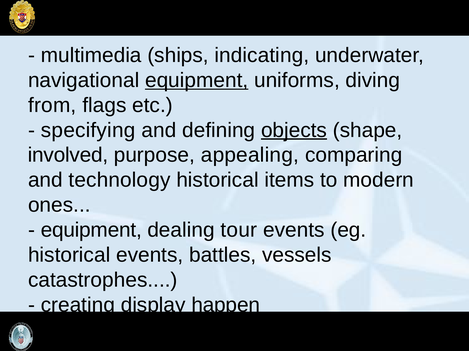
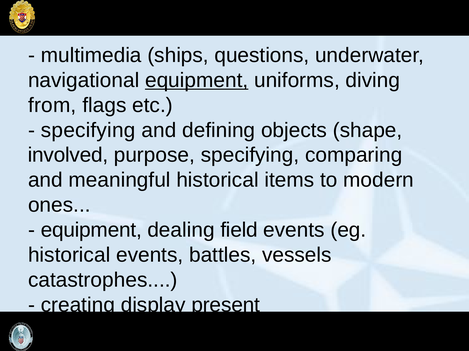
indicating: indicating -> questions
objects underline: present -> none
purpose appealing: appealing -> specifying
technology: technology -> meaningful
tour: tour -> field
happen: happen -> present
